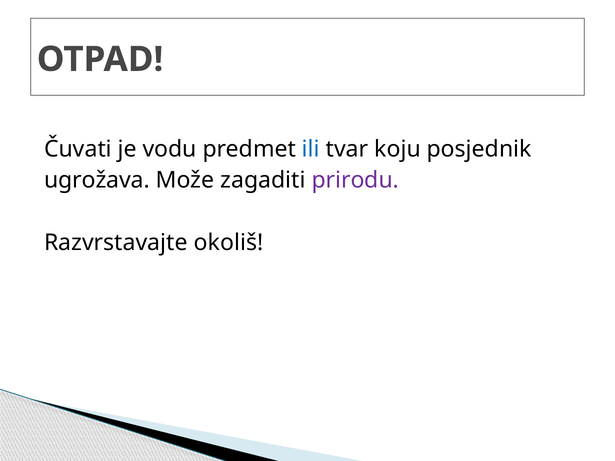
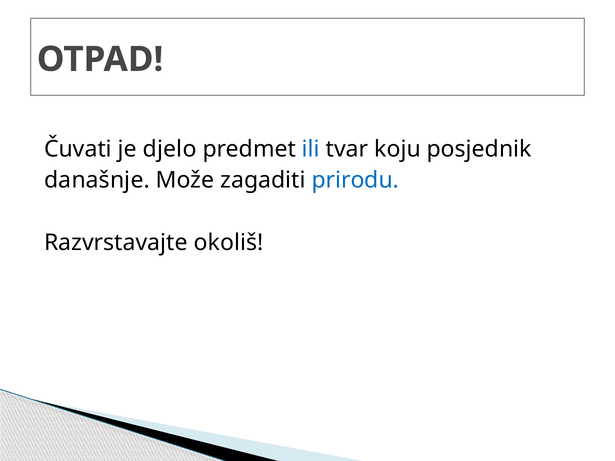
vodu: vodu -> djelo
ugrožava: ugrožava -> današnje
prirodu colour: purple -> blue
